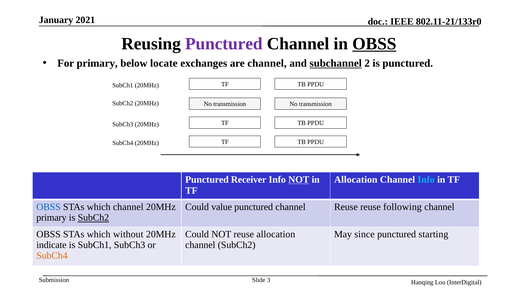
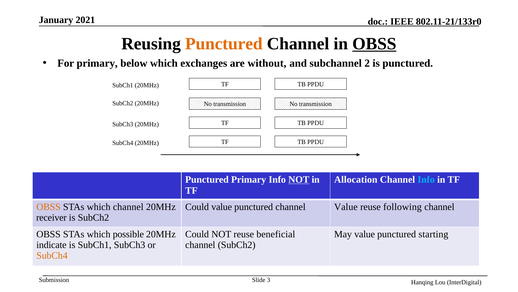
Punctured at (224, 44) colour: purple -> orange
below locate: locate -> which
are channel: channel -> without
subchannel underline: present -> none
Punctured Receiver: Receiver -> Primary
OBSS at (48, 207) colour: blue -> orange
channel Reuse: Reuse -> Value
primary at (51, 217): primary -> receiver
SubCh2 at (93, 217) underline: present -> none
without: without -> possible
reuse allocation: allocation -> beneficial
May since: since -> value
